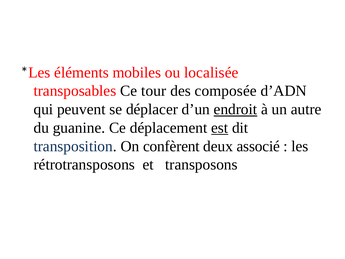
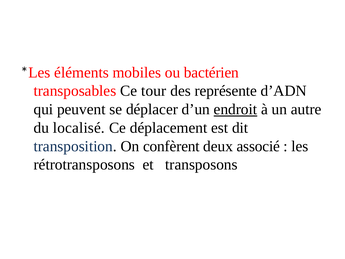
localisée: localisée -> bactérien
composée: composée -> représente
guanine: guanine -> localisé
est underline: present -> none
